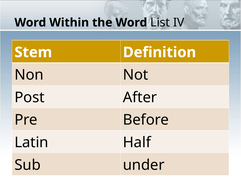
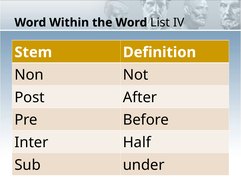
Latin: Latin -> Inter
